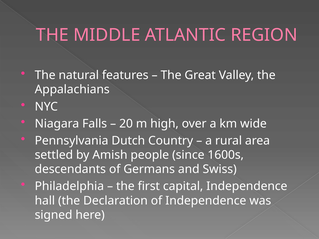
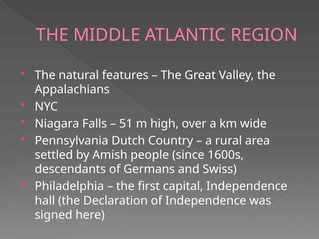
20: 20 -> 51
